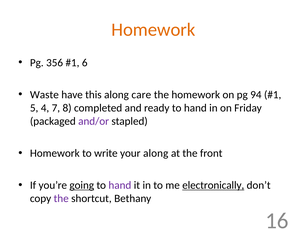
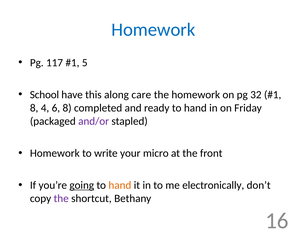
Homework at (153, 30) colour: orange -> blue
356: 356 -> 117
6: 6 -> 5
Waste: Waste -> School
94: 94 -> 32
5 at (34, 108): 5 -> 8
7: 7 -> 6
your along: along -> micro
hand at (120, 185) colour: purple -> orange
electronically underline: present -> none
